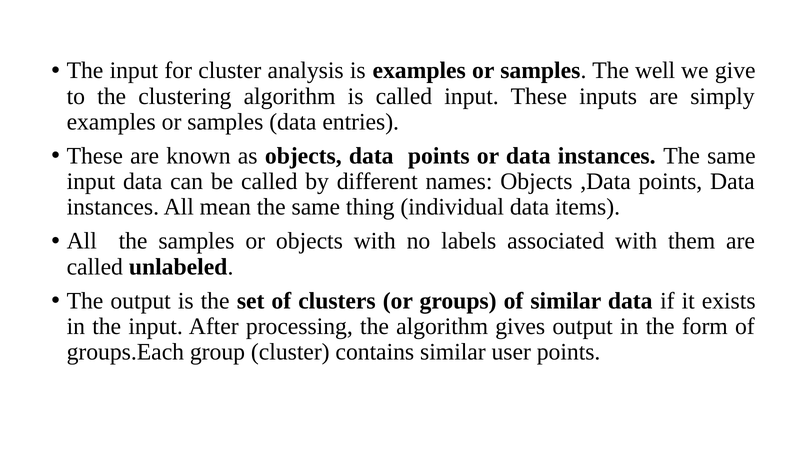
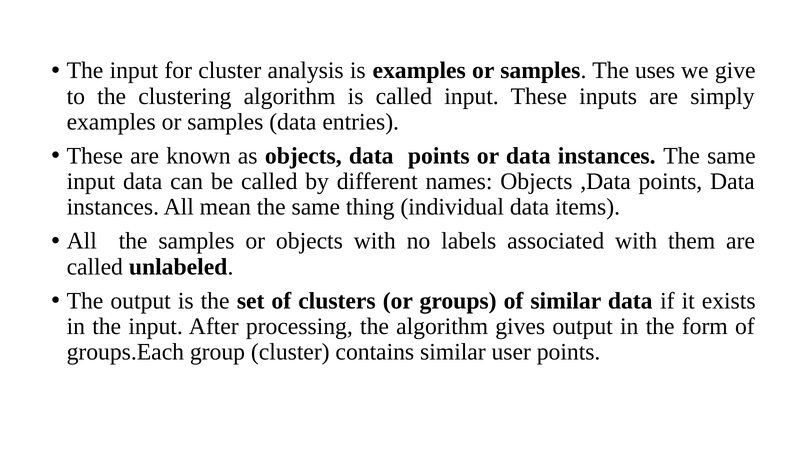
well: well -> uses
